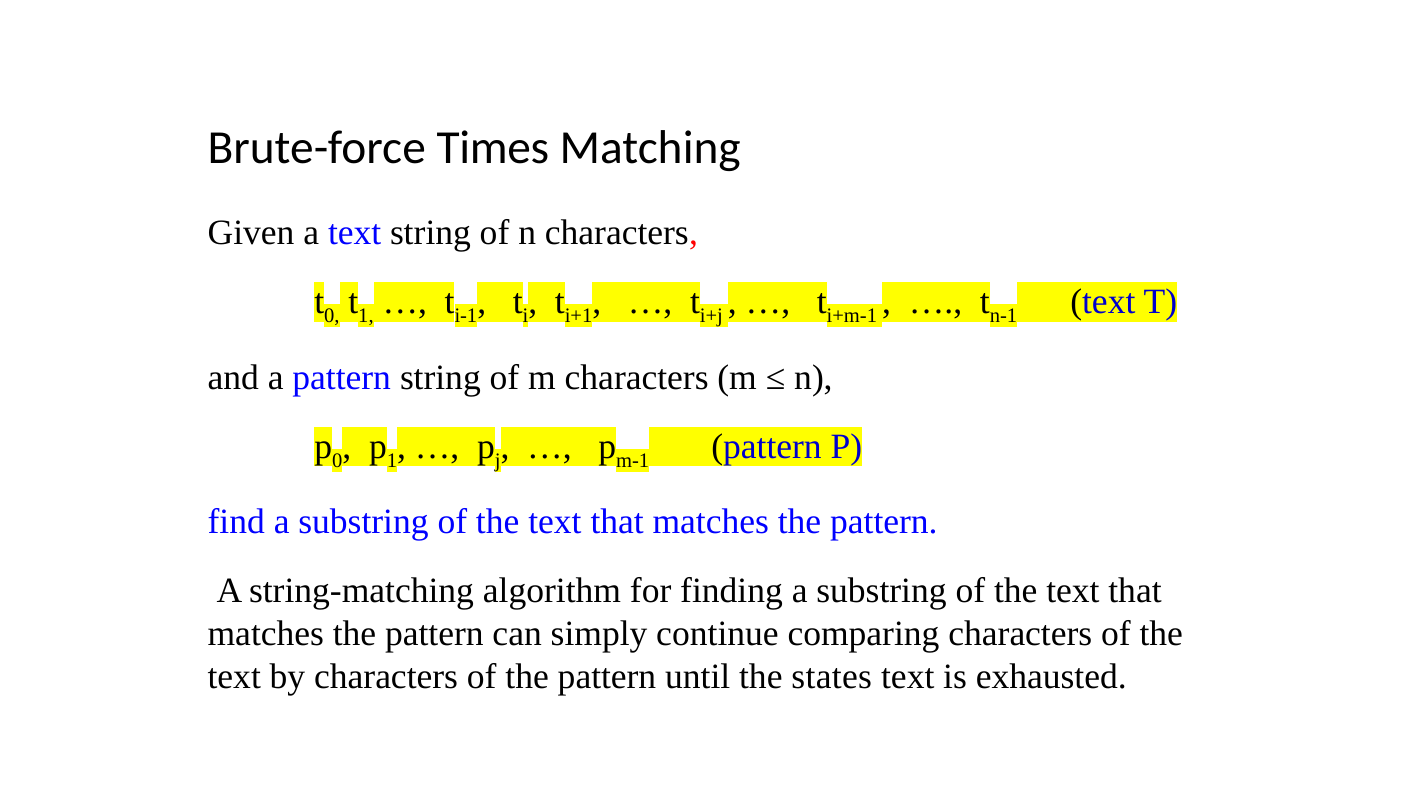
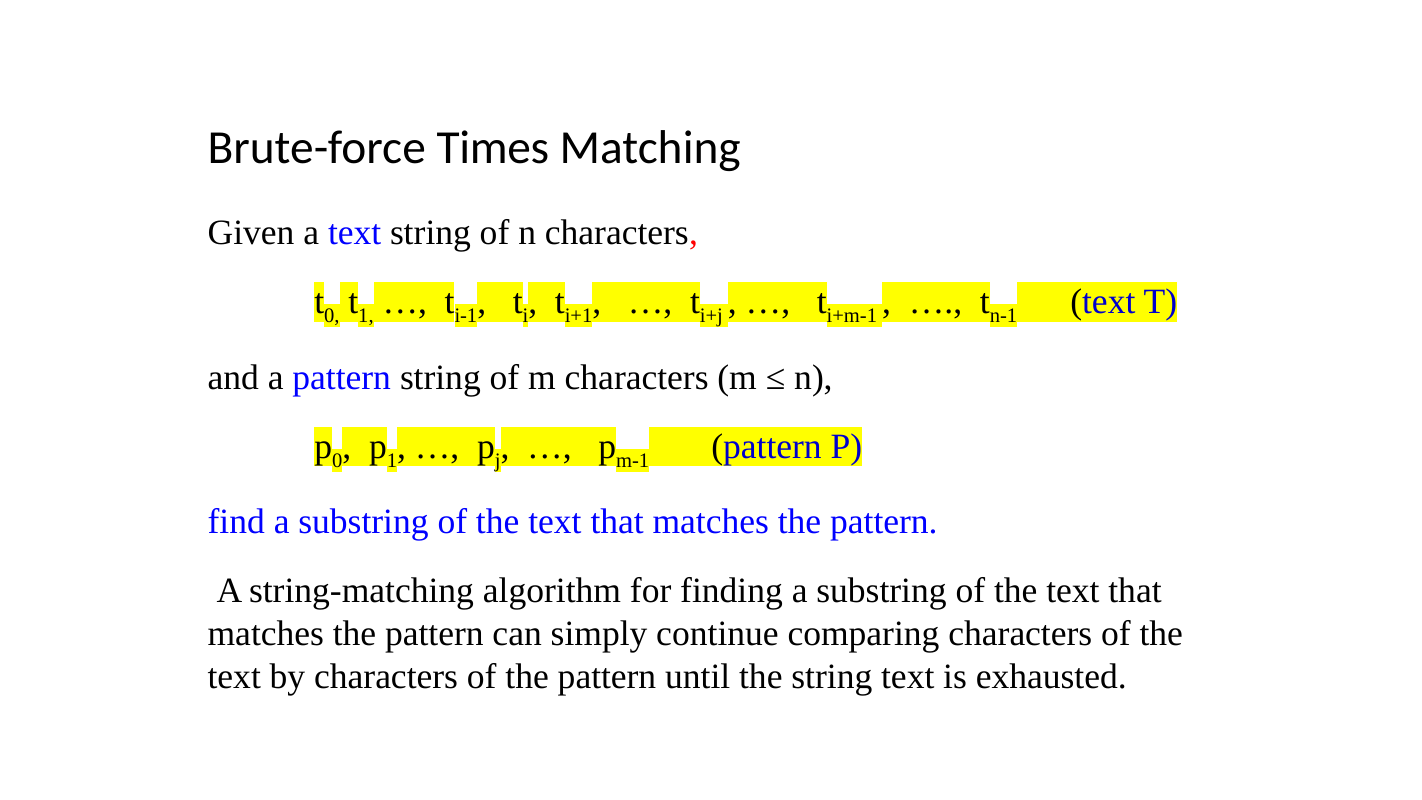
the states: states -> string
